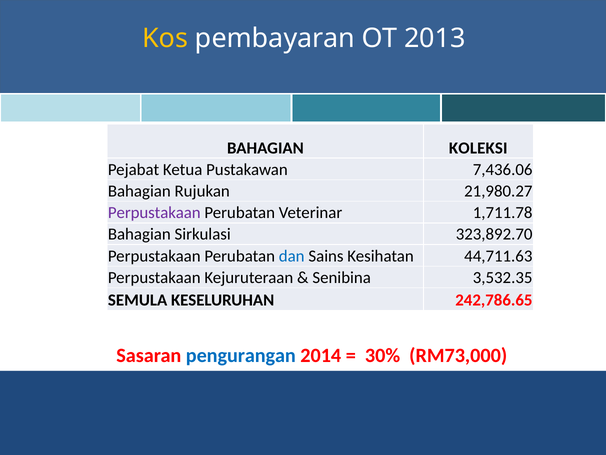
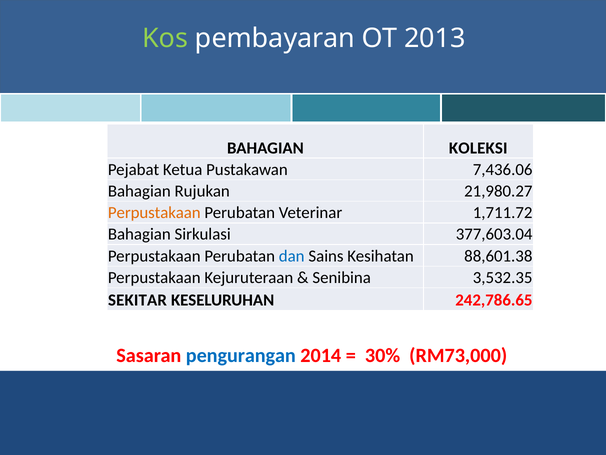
Kos colour: yellow -> light green
Perpustakaan at (154, 213) colour: purple -> orange
1,711.78: 1,711.78 -> 1,711.72
323,892.70: 323,892.70 -> 377,603.04
44,711.63: 44,711.63 -> 88,601.38
SEMULA: SEMULA -> SEKITAR
